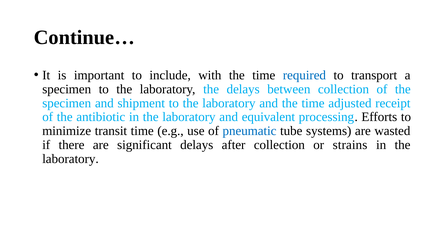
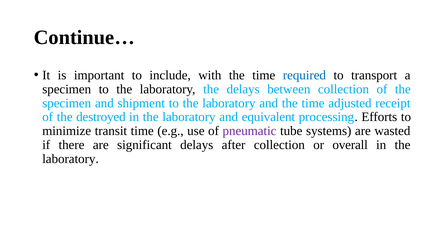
antibiotic: antibiotic -> destroyed
pneumatic colour: blue -> purple
strains: strains -> overall
